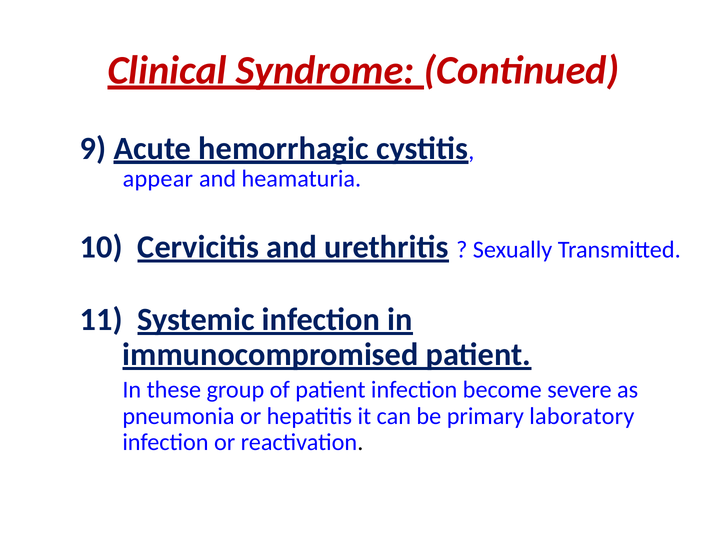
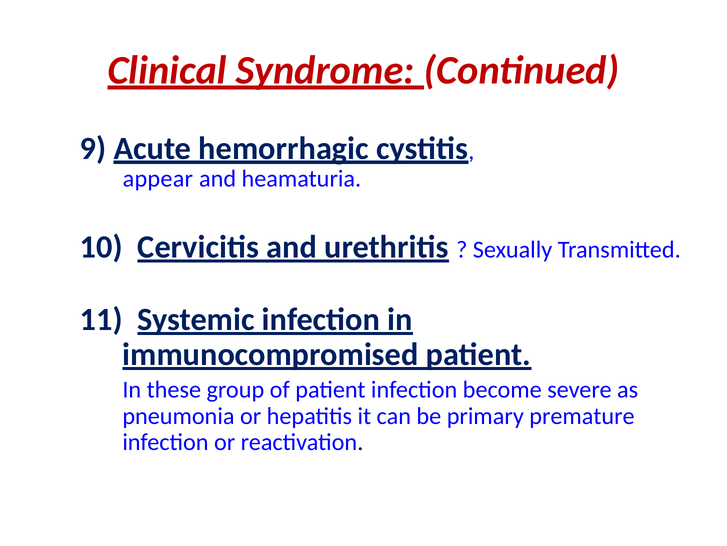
laboratory: laboratory -> premature
